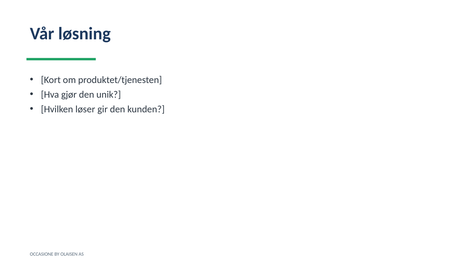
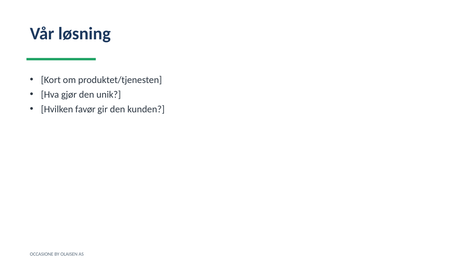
løser: løser -> favør
